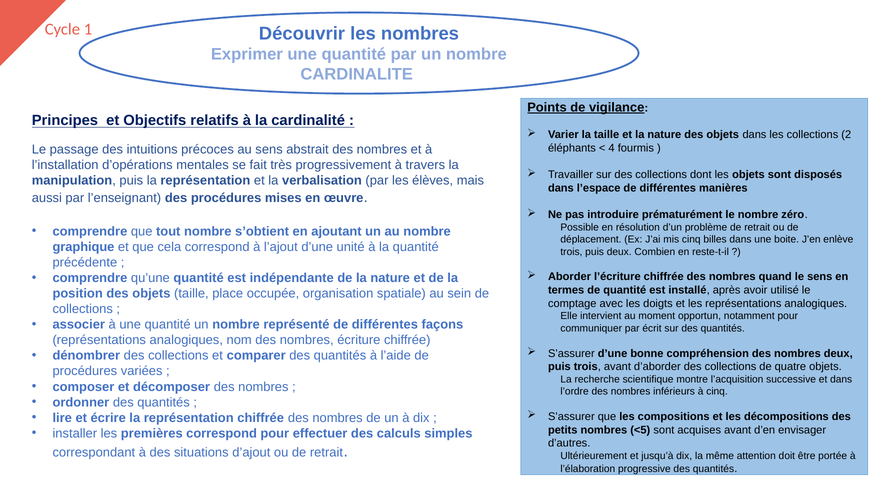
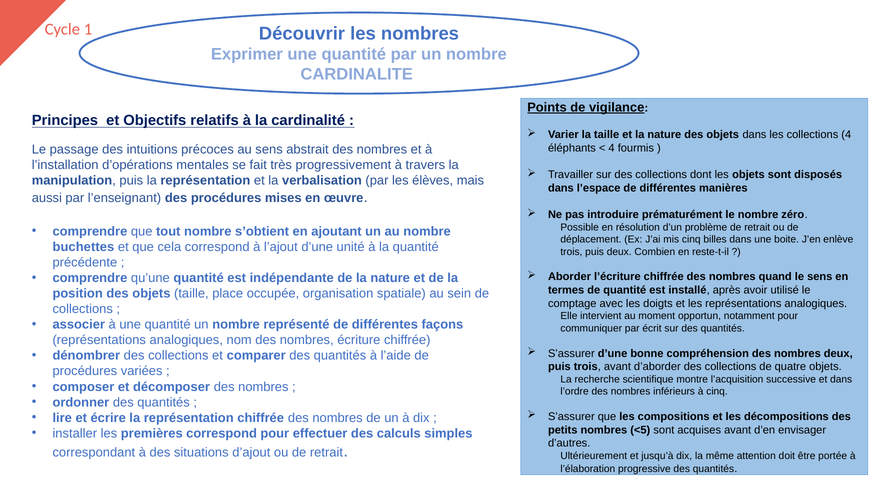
collections 2: 2 -> 4
graphique: graphique -> buchettes
